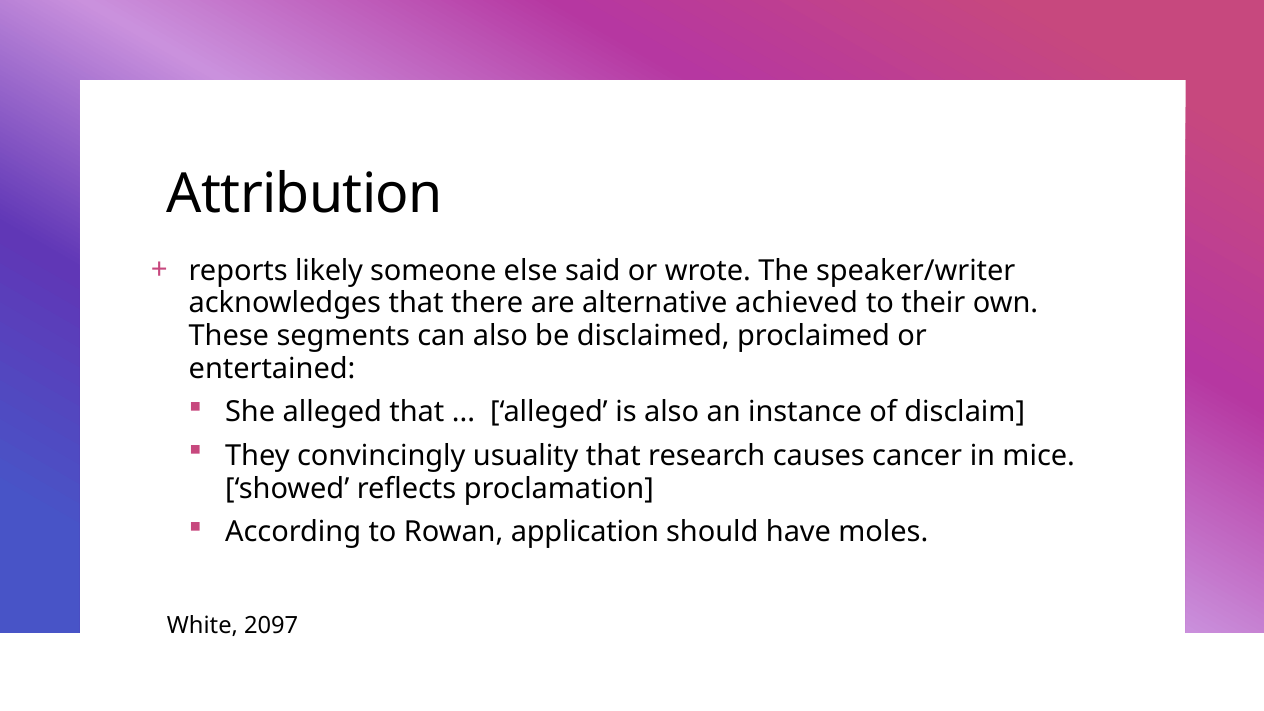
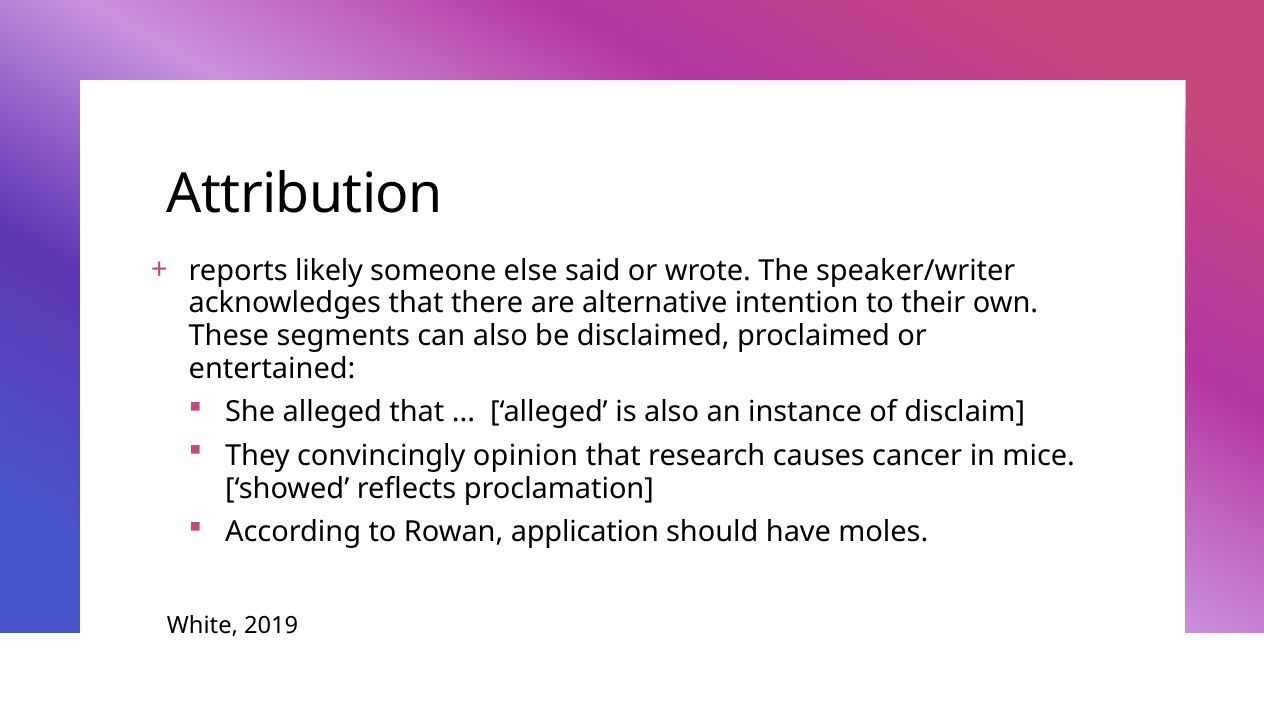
achieved: achieved -> intention
usuality: usuality -> opinion
2097: 2097 -> 2019
